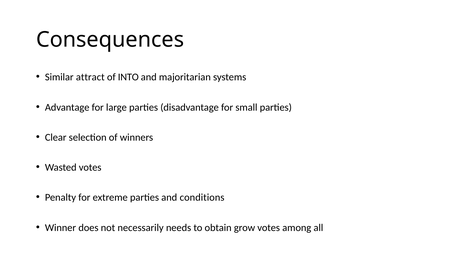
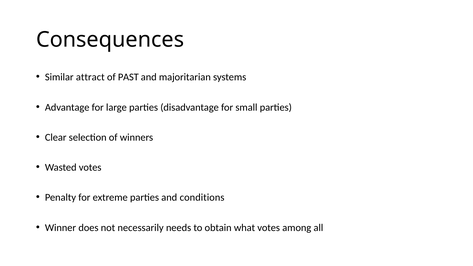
INTO: INTO -> PAST
grow: grow -> what
